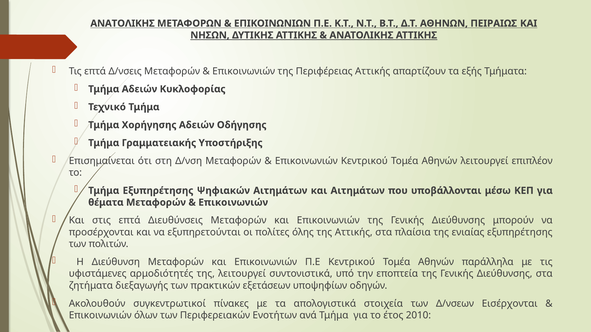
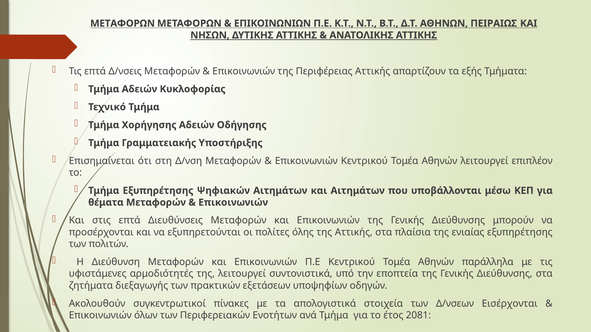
ΑΝΑΤΟΛΙΚΗΣ at (123, 23): ΑΝΑΤΟΛΙΚΗΣ -> ΜΕΤΑΦΟΡΩΝ
2010: 2010 -> 2081
